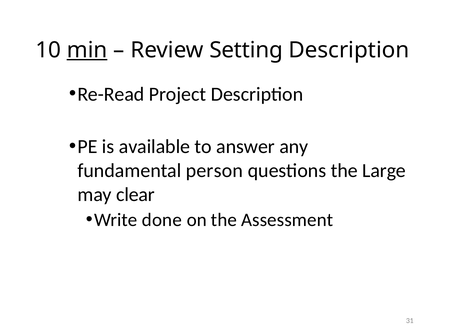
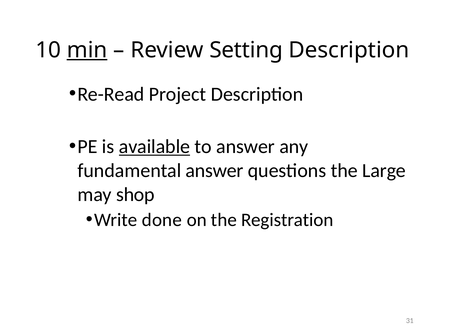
available underline: none -> present
fundamental person: person -> answer
clear: clear -> shop
Assessment: Assessment -> Registration
